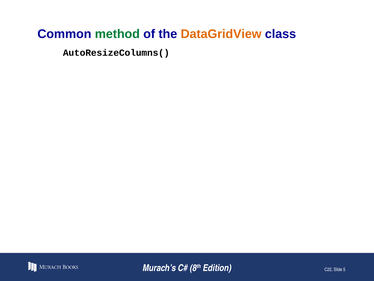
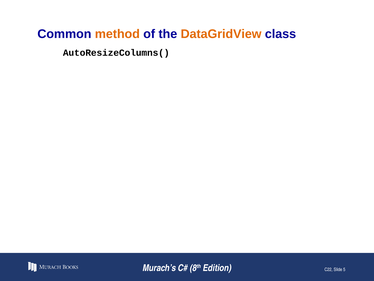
method colour: green -> orange
